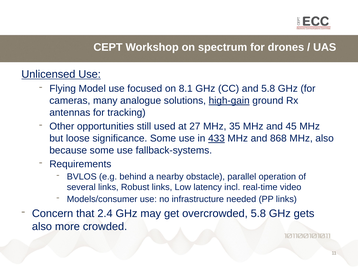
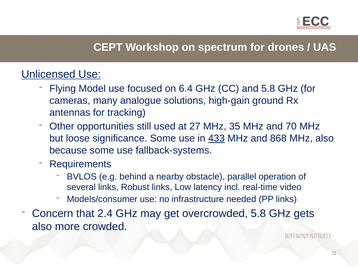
8.1: 8.1 -> 6.4
high-gain underline: present -> none
45: 45 -> 70
